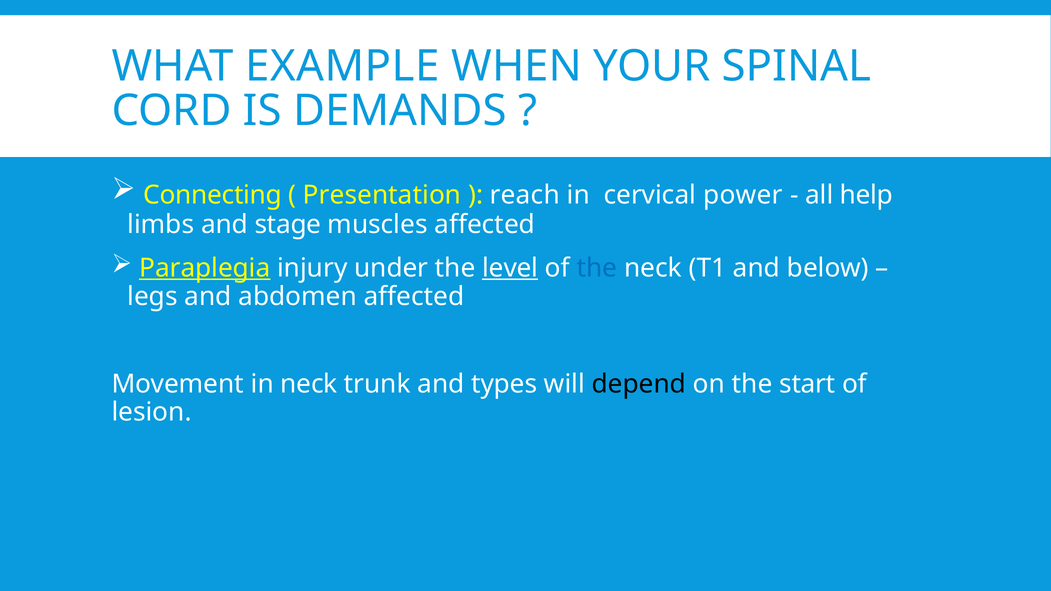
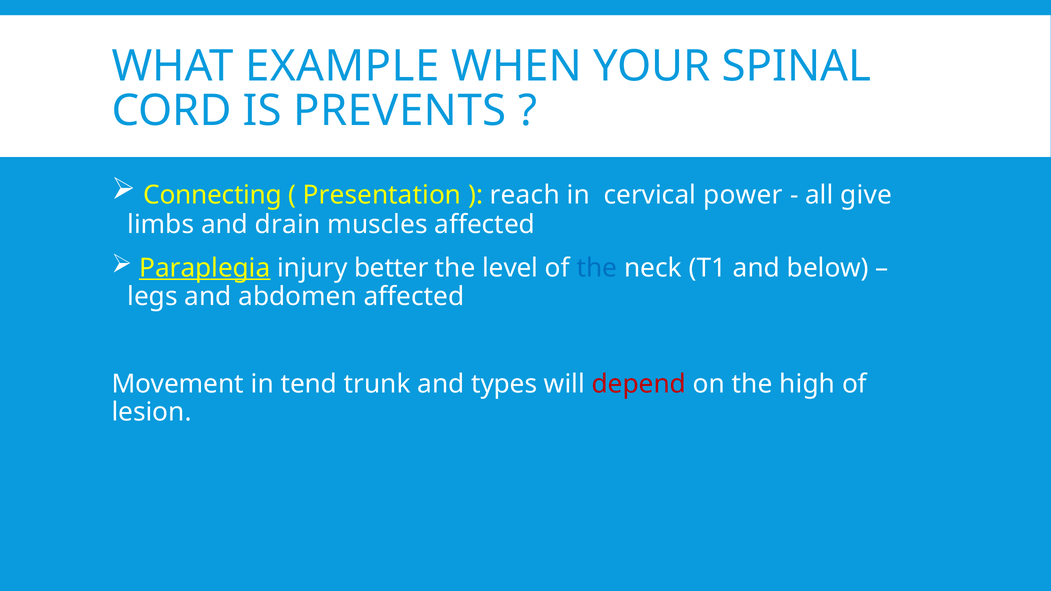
DEMANDS: DEMANDS -> PREVENTS
help: help -> give
stage: stage -> drain
under: under -> better
level underline: present -> none
in neck: neck -> tend
depend colour: black -> red
start: start -> high
